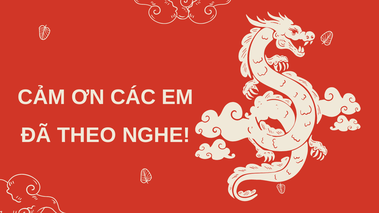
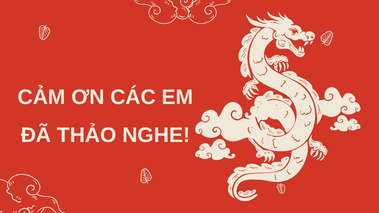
THEO: THEO -> THẢO
